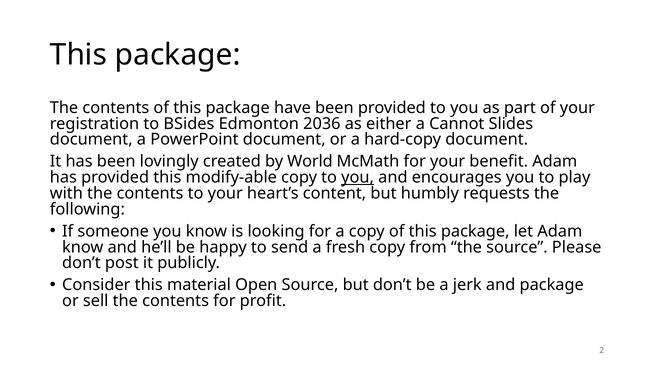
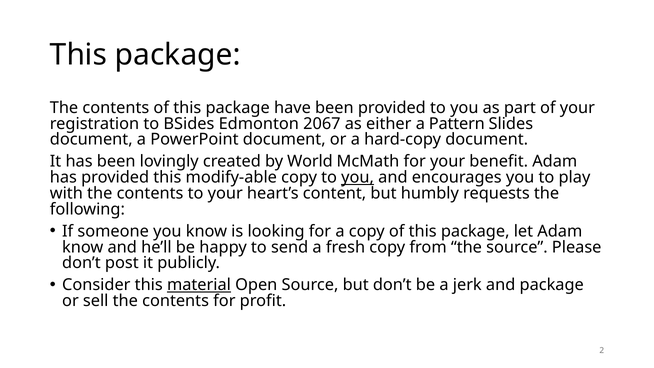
2036: 2036 -> 2067
Cannot: Cannot -> Pattern
material underline: none -> present
